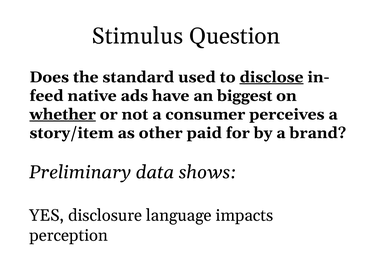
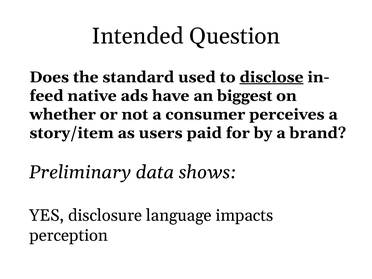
Stimulus: Stimulus -> Intended
whether underline: present -> none
other: other -> users
